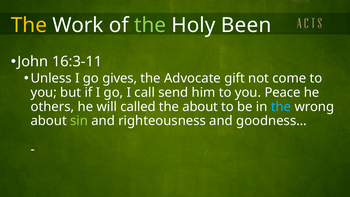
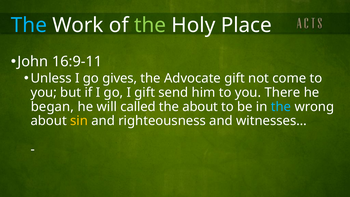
The at (29, 25) colour: yellow -> light blue
Been: Been -> Place
16:3-11: 16:3-11 -> 16:9-11
I call: call -> gift
Peace: Peace -> There
others: others -> began
sin colour: light green -> yellow
goodness…: goodness… -> witnesses…
